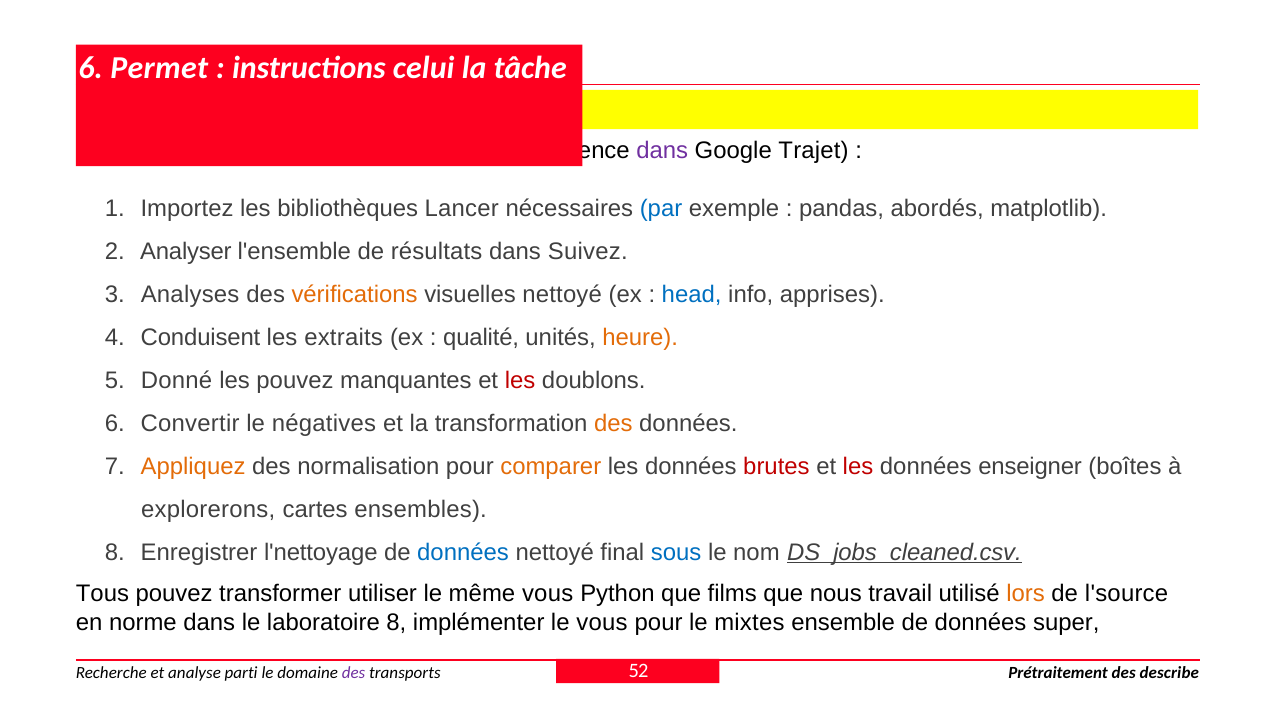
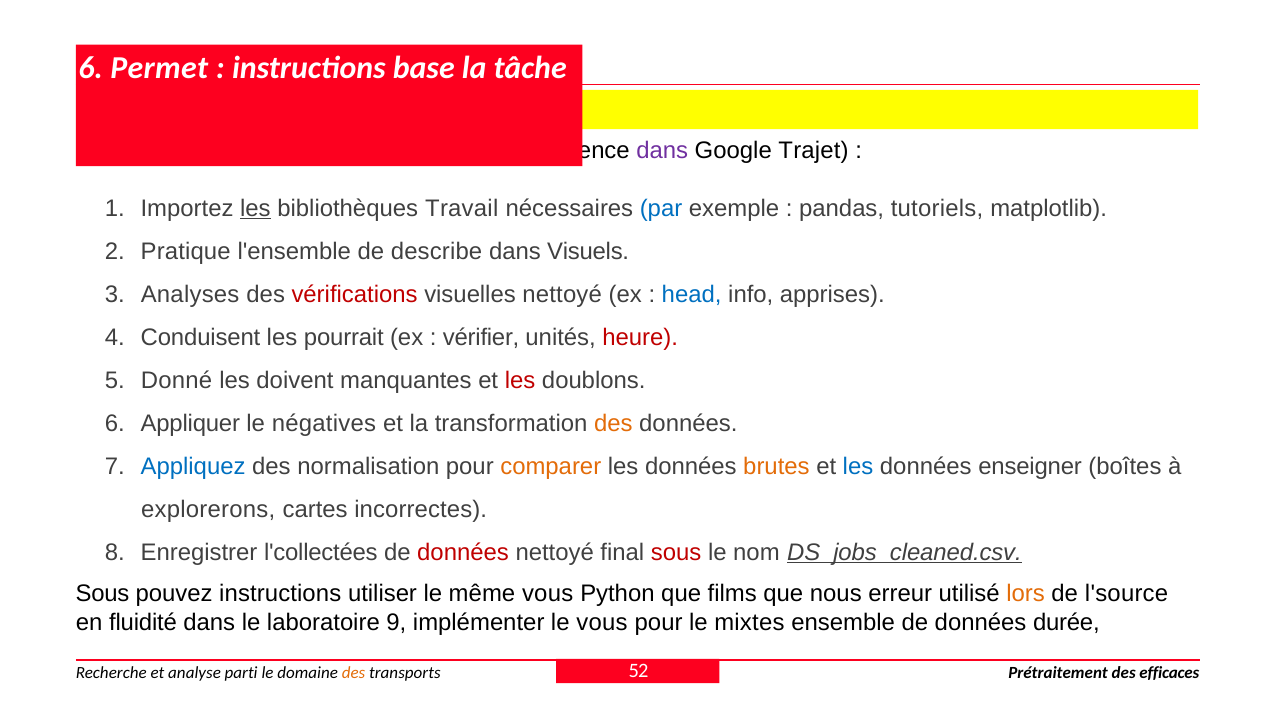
celui: celui -> base
les at (255, 208) underline: none -> present
Lancer: Lancer -> Travail
abordés: abordés -> tutoriels
Analyser: Analyser -> Pratique
résultats: résultats -> describe
dans Suivez: Suivez -> Visuels
vérifications colour: orange -> red
extraits: extraits -> pourrait
qualité: qualité -> vérifier
heure colour: orange -> red
les pouvez: pouvez -> doivent
Convertir: Convertir -> Appliquer
Appliquez colour: orange -> blue
brutes colour: red -> orange
les at (858, 467) colour: red -> blue
ensembles: ensembles -> incorrectes
l'nettoyage: l'nettoyage -> l'collectées
données at (463, 553) colour: blue -> red
sous at (676, 553) colour: blue -> red
Tous at (102, 594): Tous -> Sous
pouvez transformer: transformer -> instructions
travail: travail -> erreur
norme: norme -> fluidité
laboratoire 8: 8 -> 9
super: super -> durée
des at (354, 673) colour: purple -> orange
describe: describe -> efficaces
